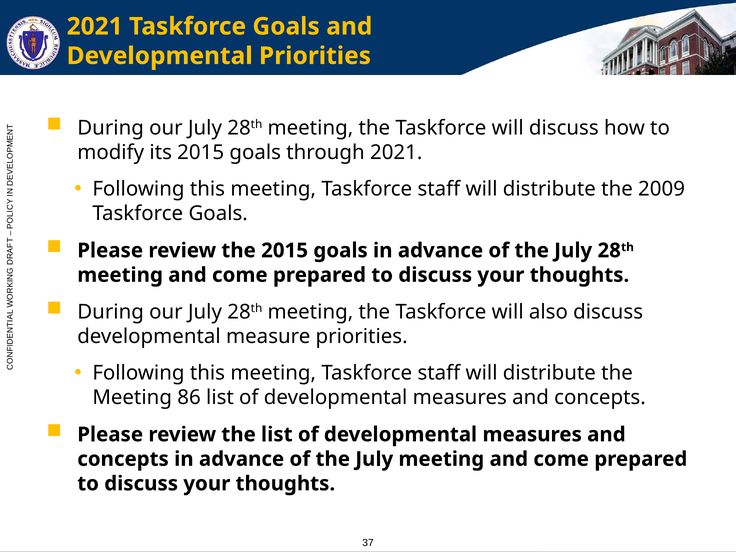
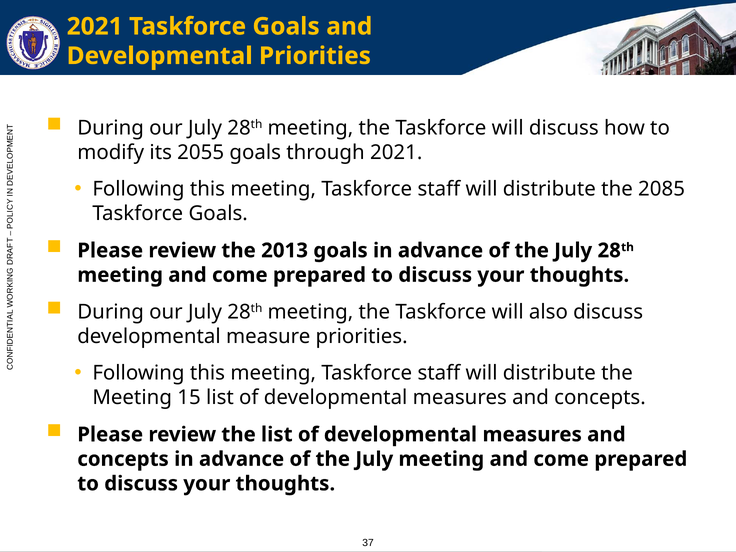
its 2015: 2015 -> 2055
2009: 2009 -> 2085
the 2015: 2015 -> 2013
86: 86 -> 15
